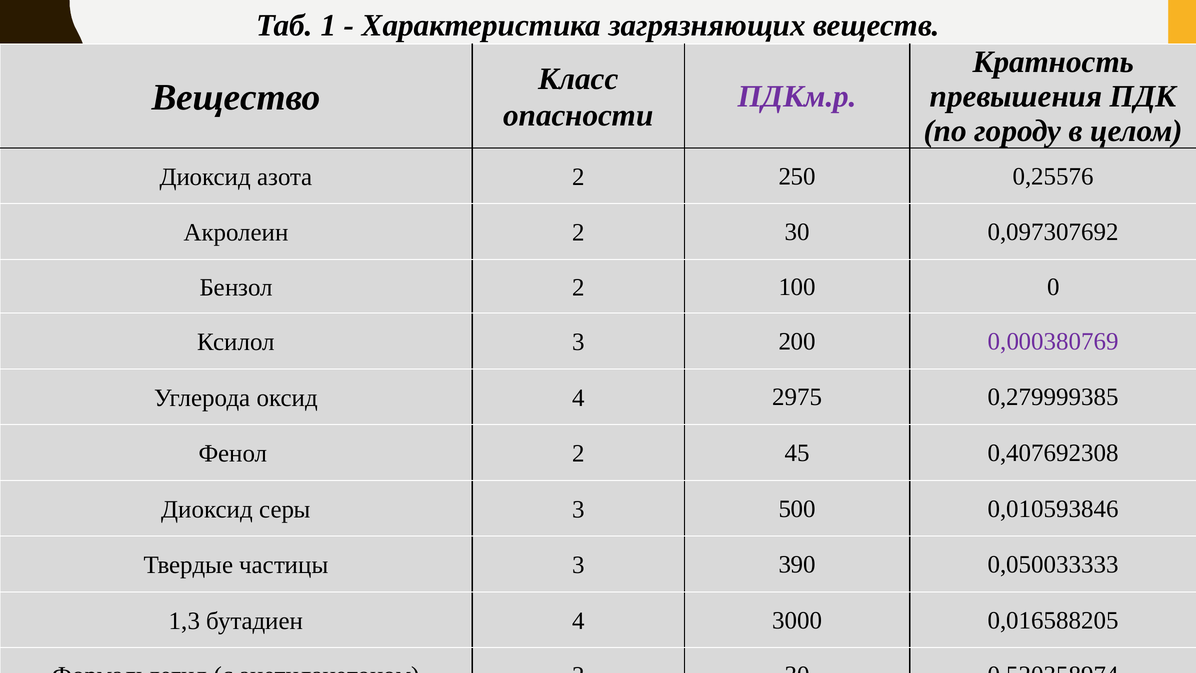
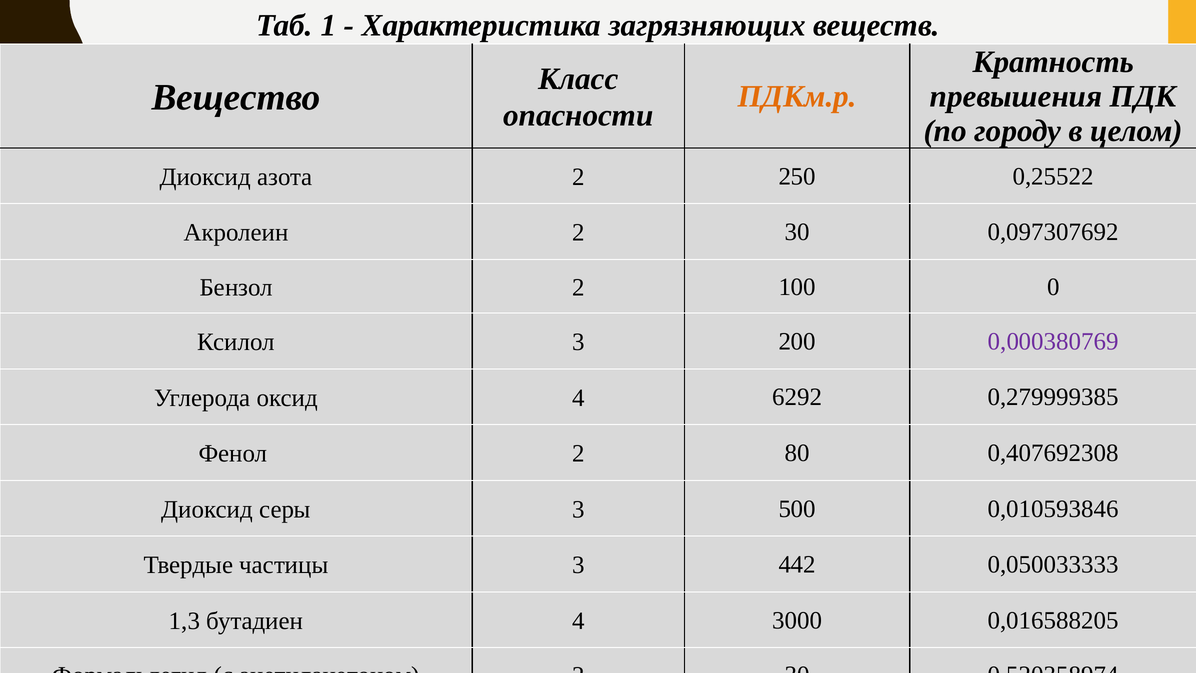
ПДКм.р colour: purple -> orange
0,25576: 0,25576 -> 0,25522
2975: 2975 -> 6292
45: 45 -> 80
390: 390 -> 442
